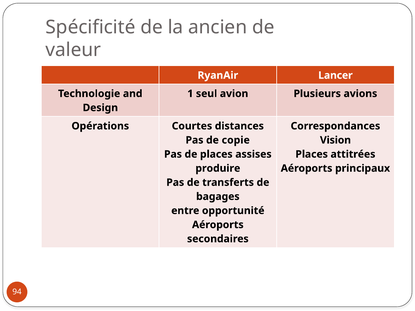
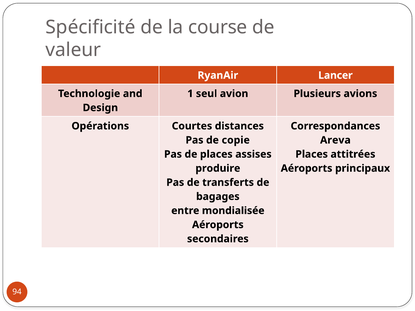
ancien: ancien -> course
Vision: Vision -> Areva
opportunité: opportunité -> mondialisée
